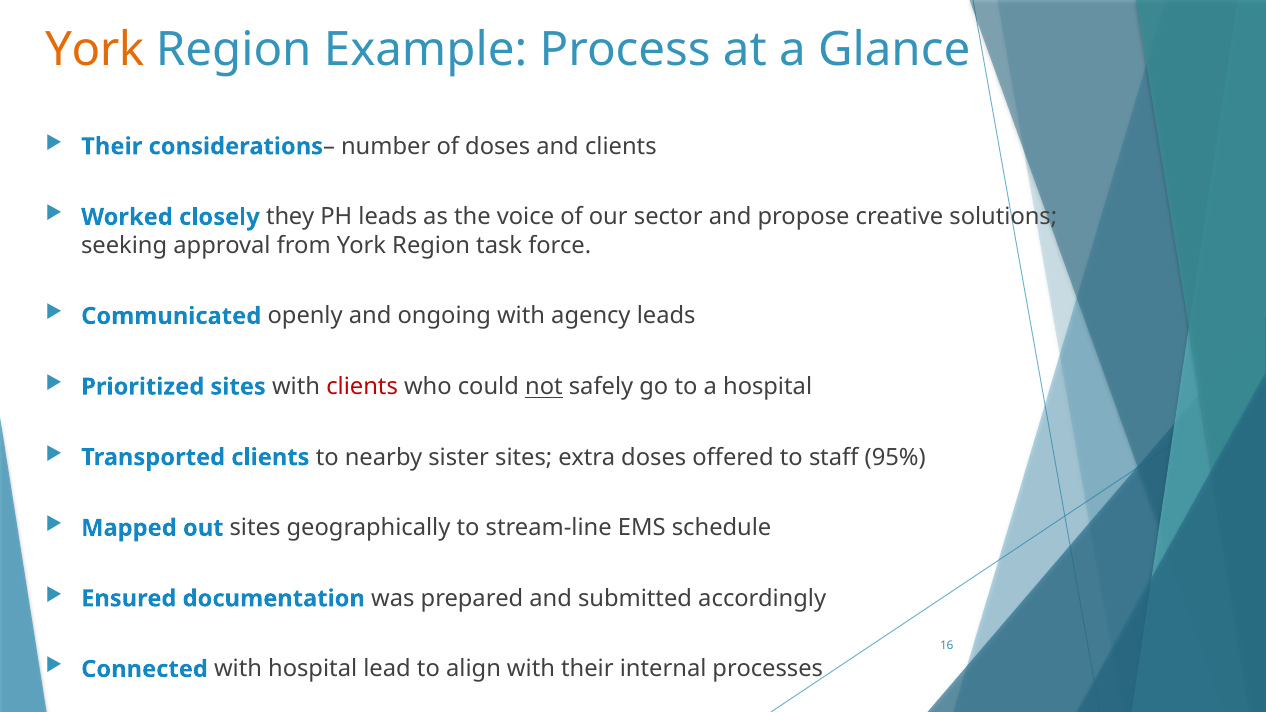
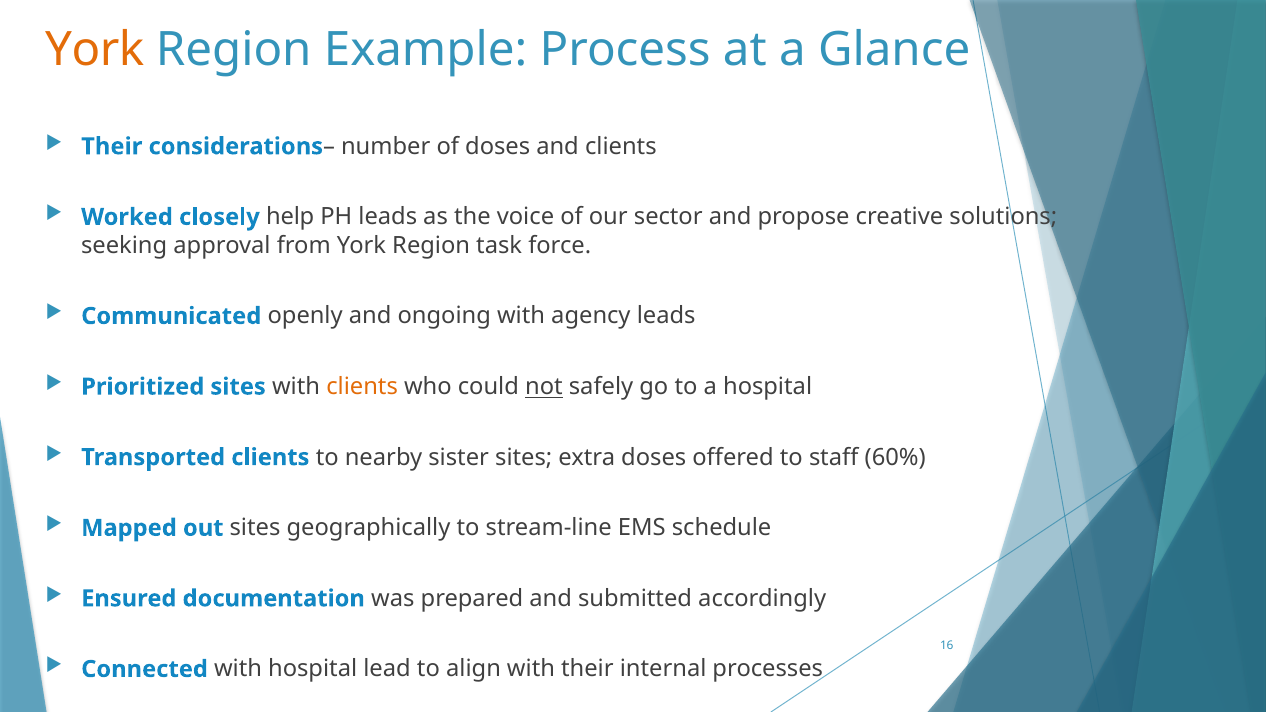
they: they -> help
clients at (362, 387) colour: red -> orange
95%: 95% -> 60%
